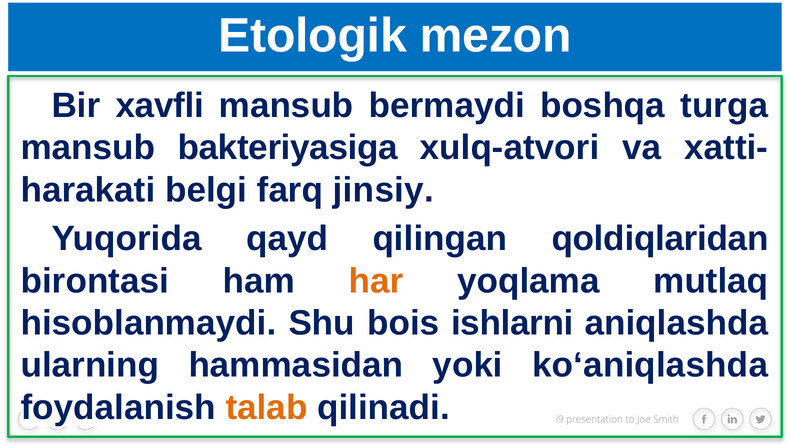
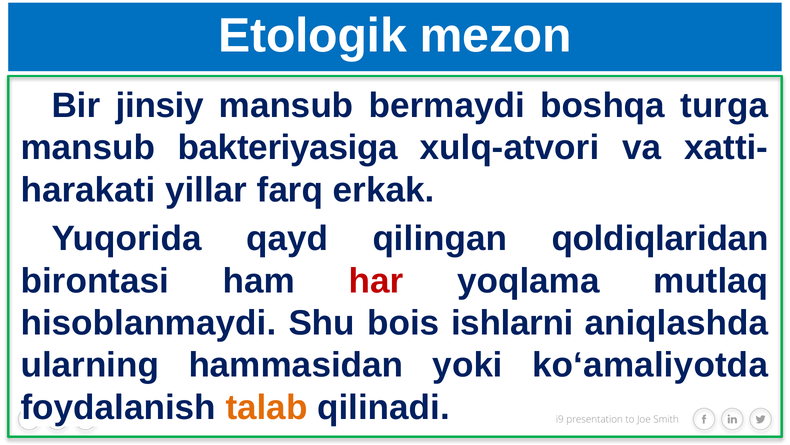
xavfli: xavfli -> jinsiy
belgi: belgi -> yillar
jinsiy: jinsiy -> erkak
har colour: orange -> red
ko‘aniqlashda: ko‘aniqlashda -> ko‘amaliyotda
